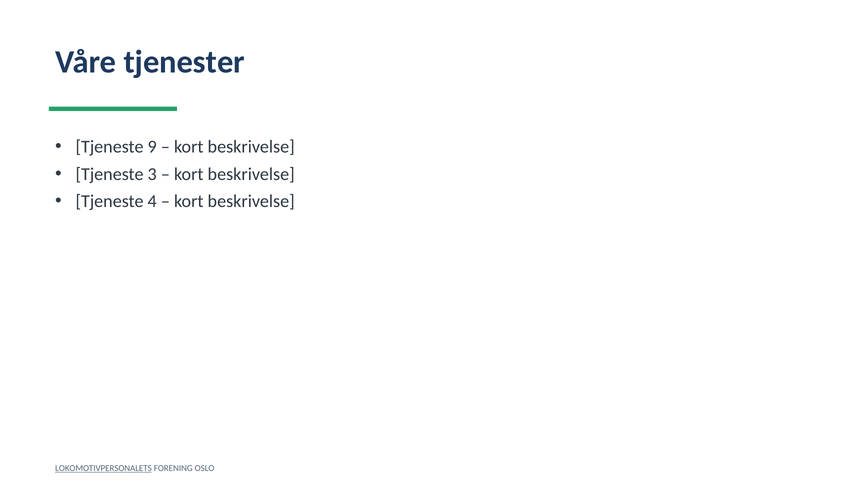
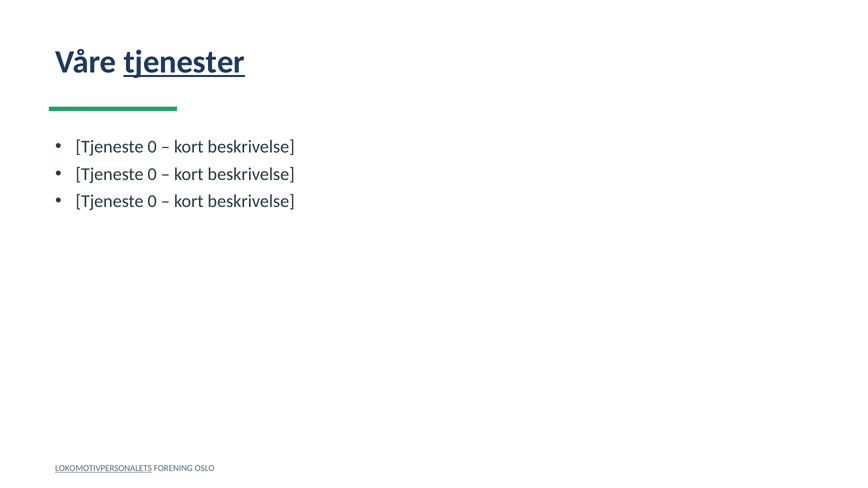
tjenester underline: none -> present
9 at (152, 147): 9 -> 0
3 at (152, 174): 3 -> 0
4 at (152, 201): 4 -> 0
